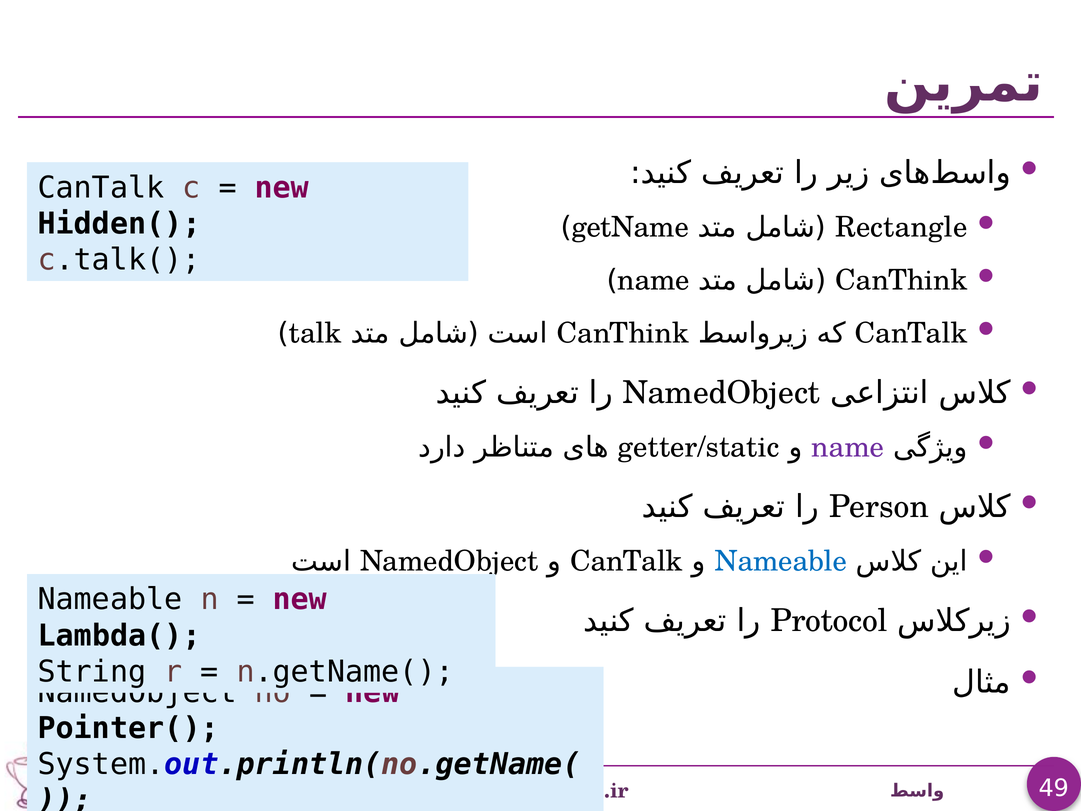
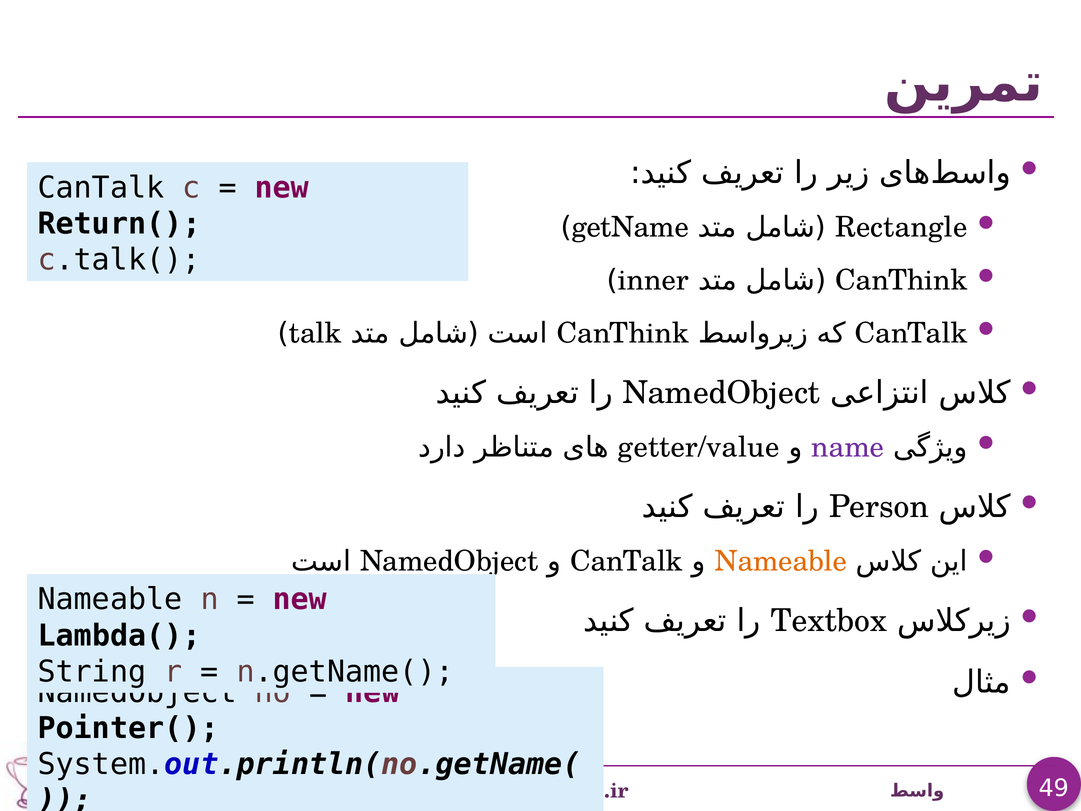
Hidden(: Hidden( -> Return(
name at (653, 280): name -> inner
getter/static: getter/static -> getter/value
Nameable at (781, 561) colour: blue -> orange
Protocol: Protocol -> Textbox
